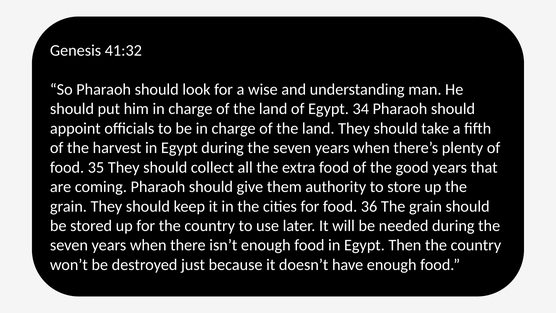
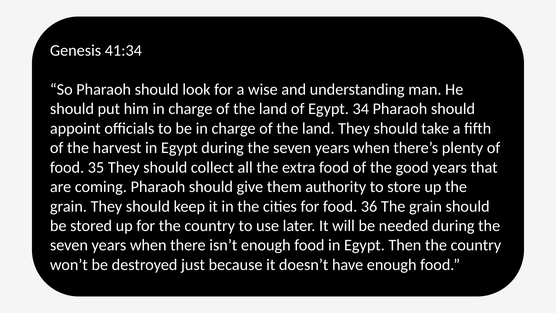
41:32: 41:32 -> 41:34
